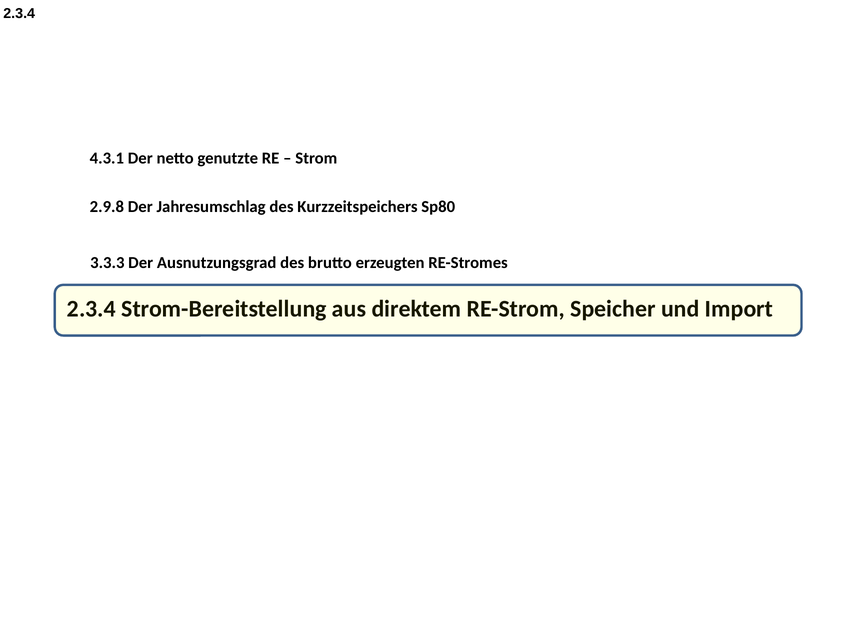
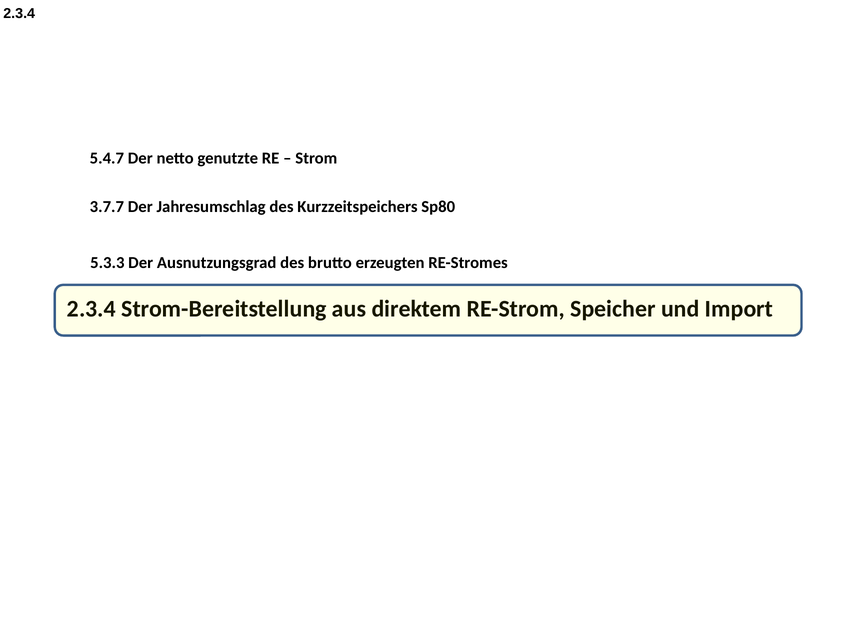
4.3.1: 4.3.1 -> 5.4.7
2.9.8: 2.9.8 -> 3.7.7
3.3.3: 3.3.3 -> 5.3.3
